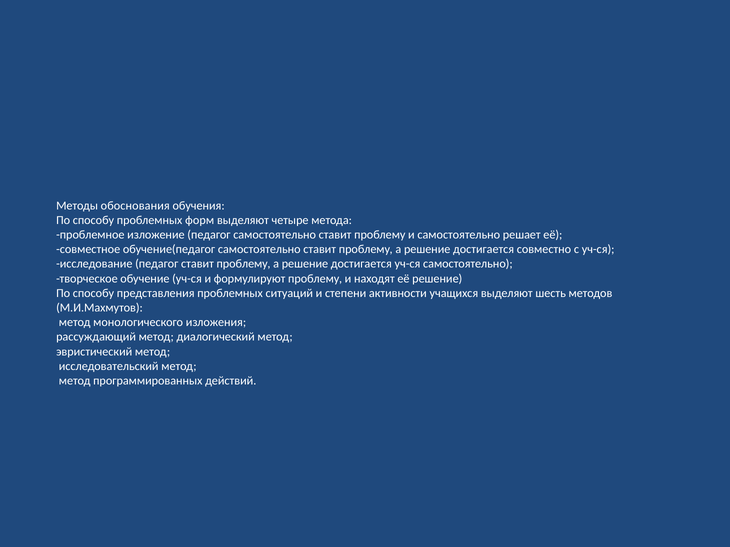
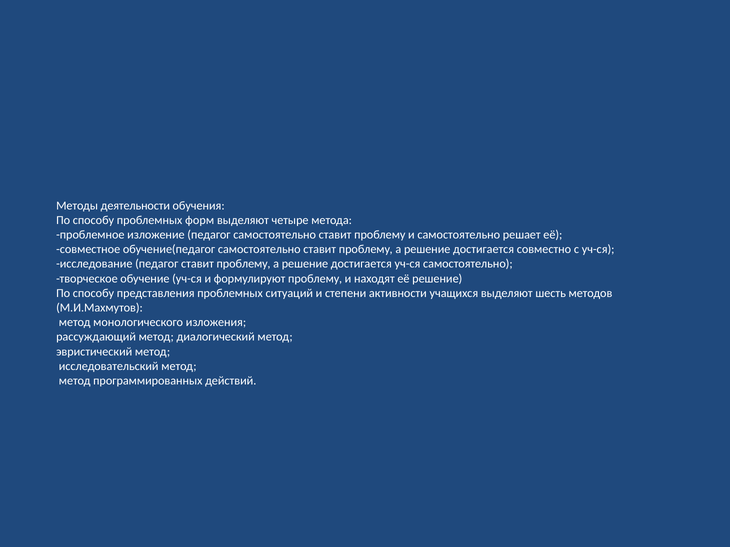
обоснования: обоснования -> деятельности
